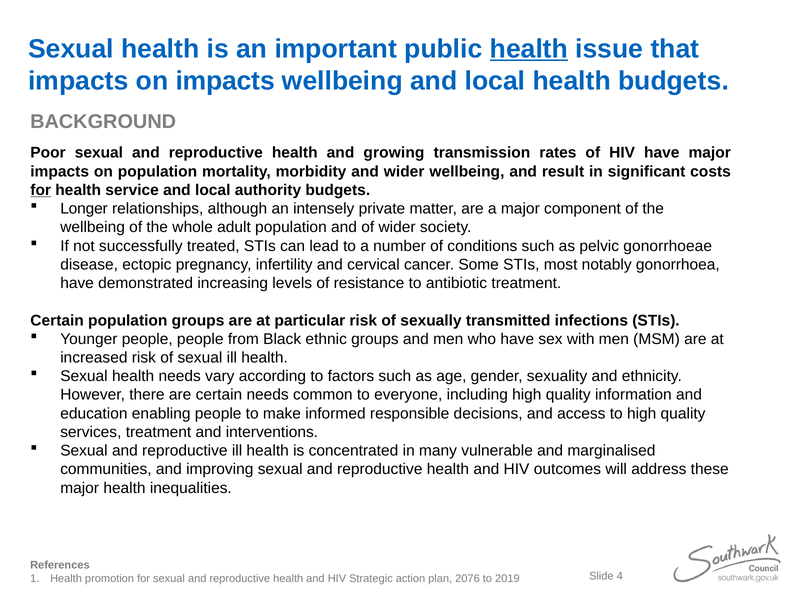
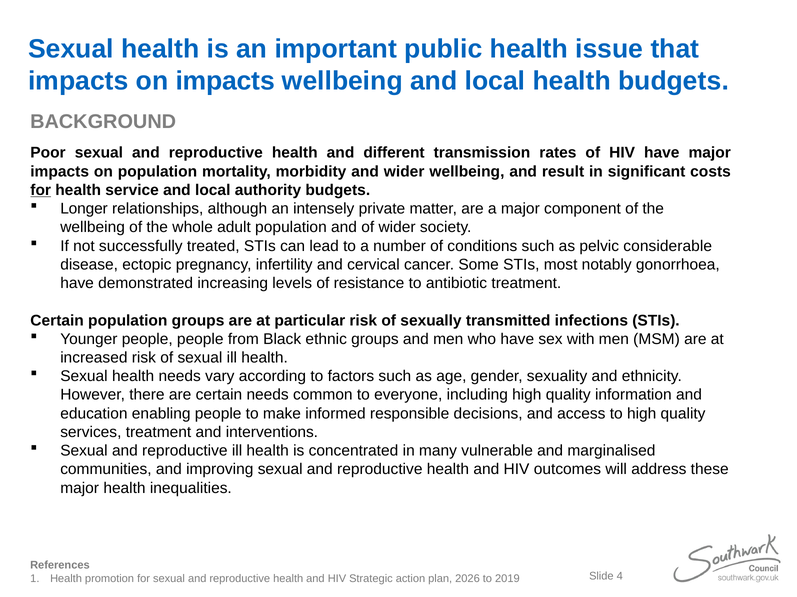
health at (529, 49) underline: present -> none
growing: growing -> different
gonorrhoeae: gonorrhoeae -> considerable
2076: 2076 -> 2026
